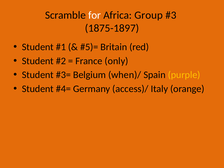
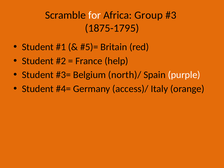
1875-1897: 1875-1897 -> 1875-1795
only: only -> help
when)/: when)/ -> north)/
purple colour: yellow -> white
